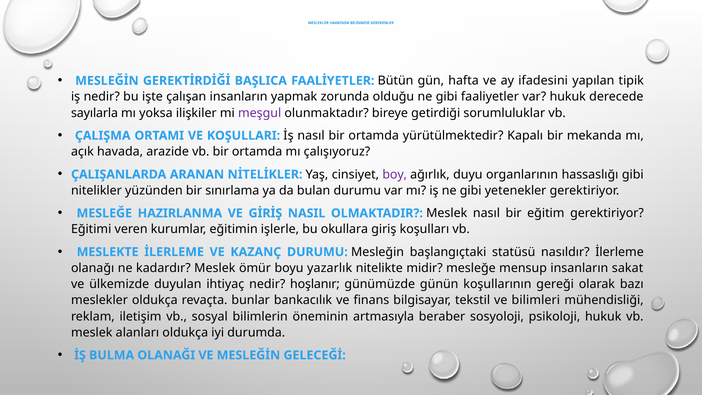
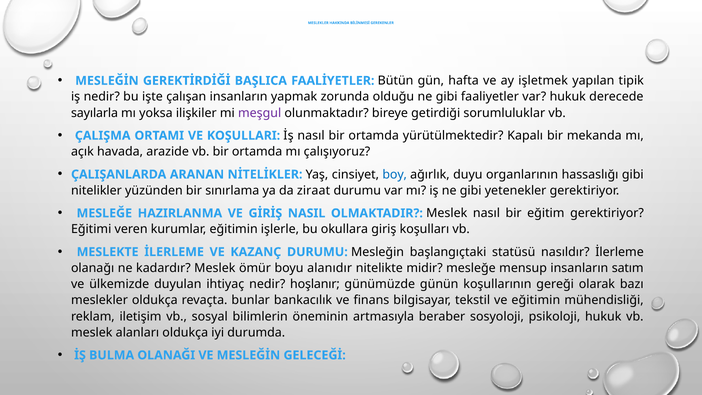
ifadesini: ifadesini -> işletmek
boy colour: purple -> blue
bulan: bulan -> ziraat
yazarlık: yazarlık -> alanıdır
sakat: sakat -> satım
ve bilimleri: bilimleri -> eğitimin
